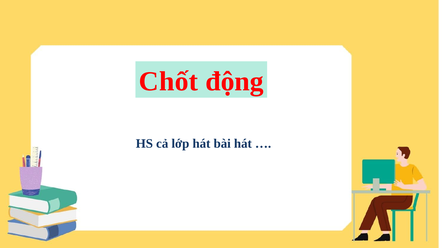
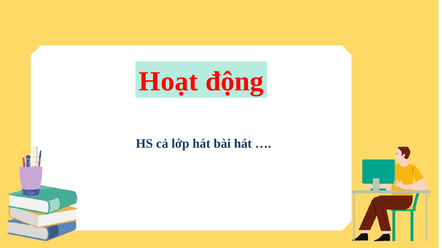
Chốt: Chốt -> Hoạt
